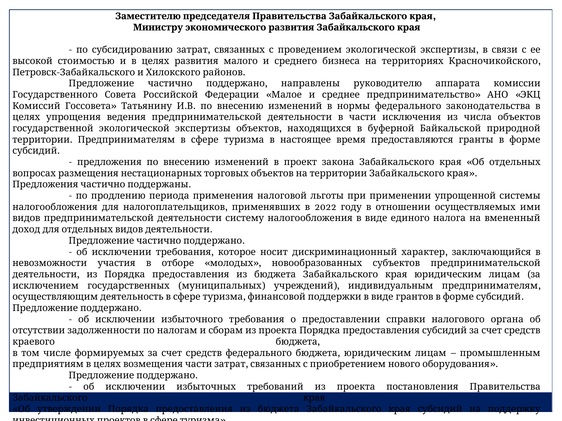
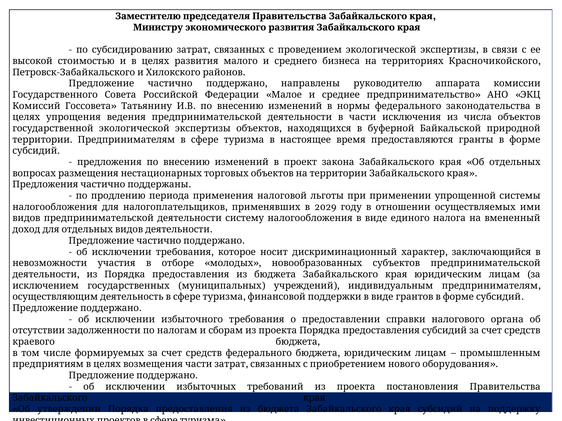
2022: 2022 -> 2029
